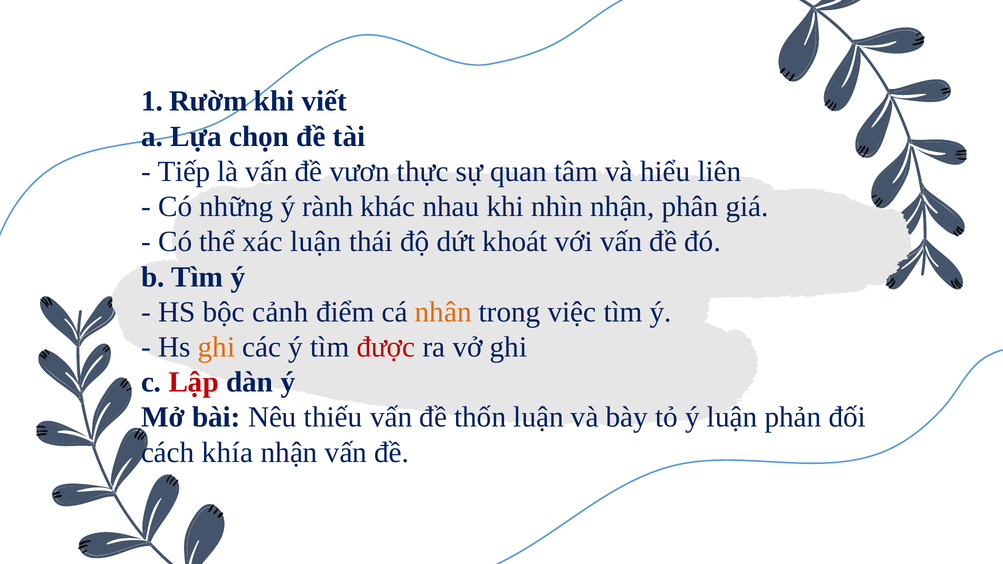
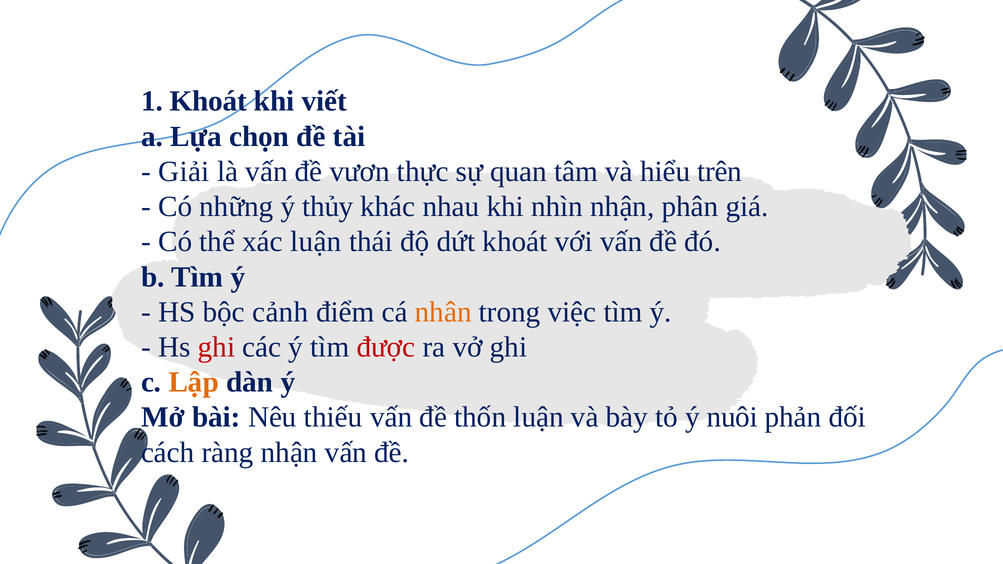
1 Rườm: Rườm -> Khoát
Tiếp: Tiếp -> Giải
liên: liên -> trên
rành: rành -> thủy
ghi at (216, 347) colour: orange -> red
Lập colour: red -> orange
ý luận: luận -> nuôi
khía: khía -> ràng
